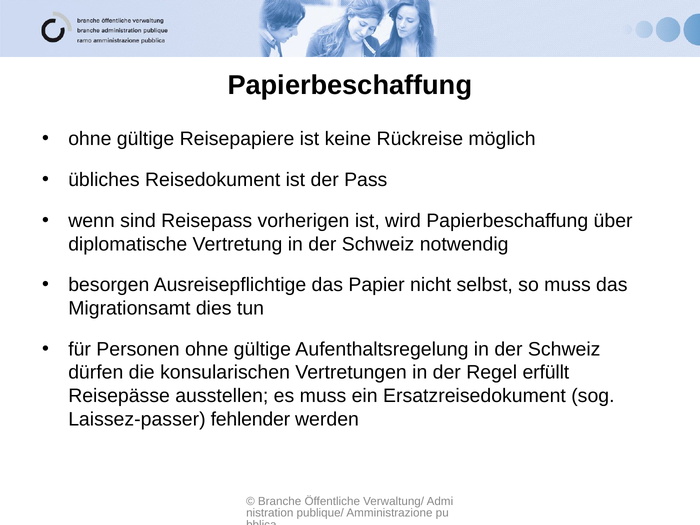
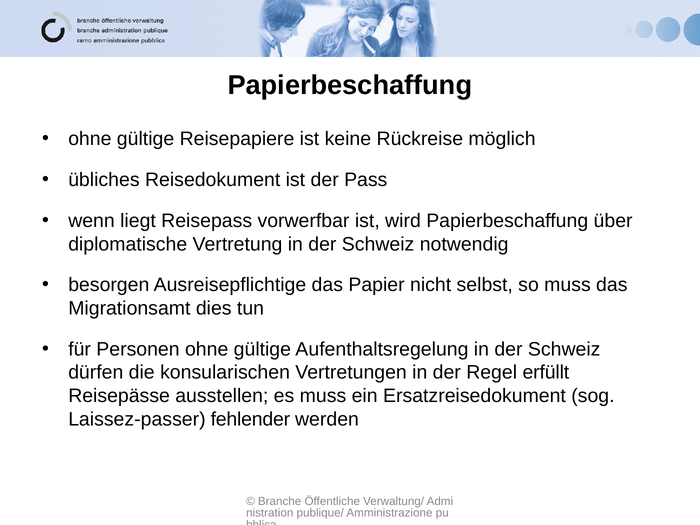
sind: sind -> liegt
vorherigen: vorherigen -> vorwerfbar
